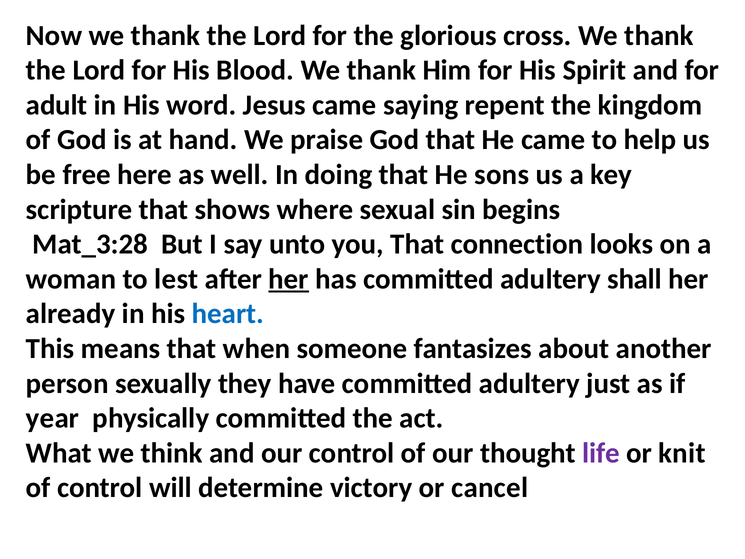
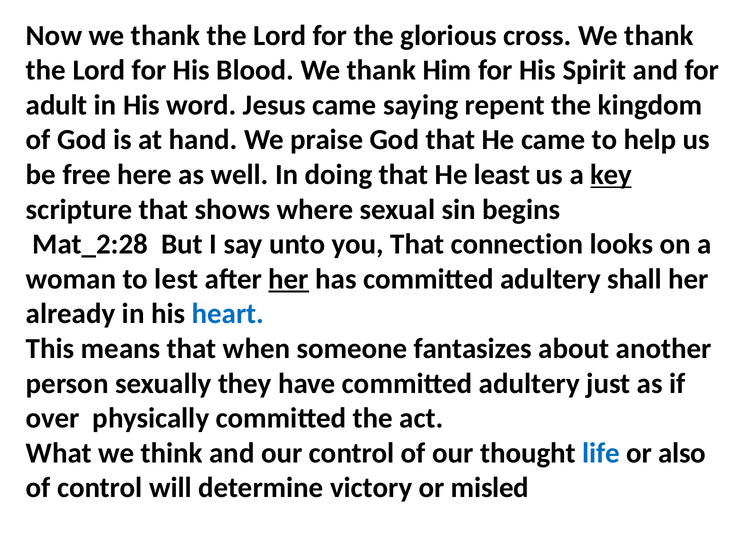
sons: sons -> least
key underline: none -> present
Mat_3:28: Mat_3:28 -> Mat_2:28
year: year -> over
life colour: purple -> blue
knit: knit -> also
cancel: cancel -> misled
